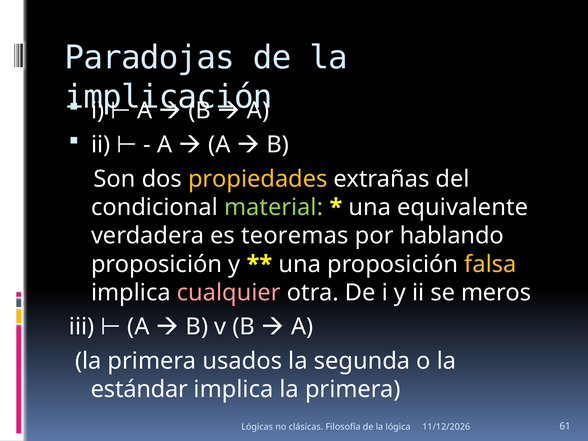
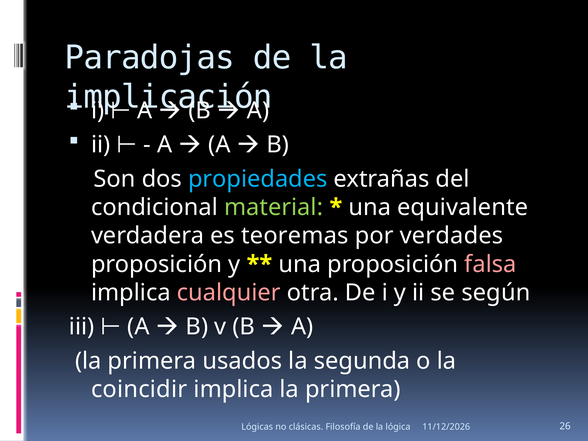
propiedades colour: yellow -> light blue
hablando: hablando -> verdades
falsa colour: yellow -> pink
meros: meros -> según
estándar: estándar -> coincidir
61: 61 -> 26
